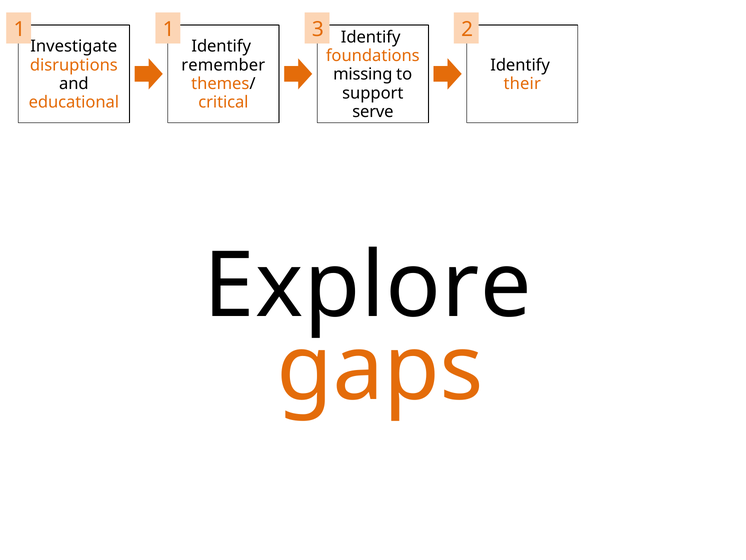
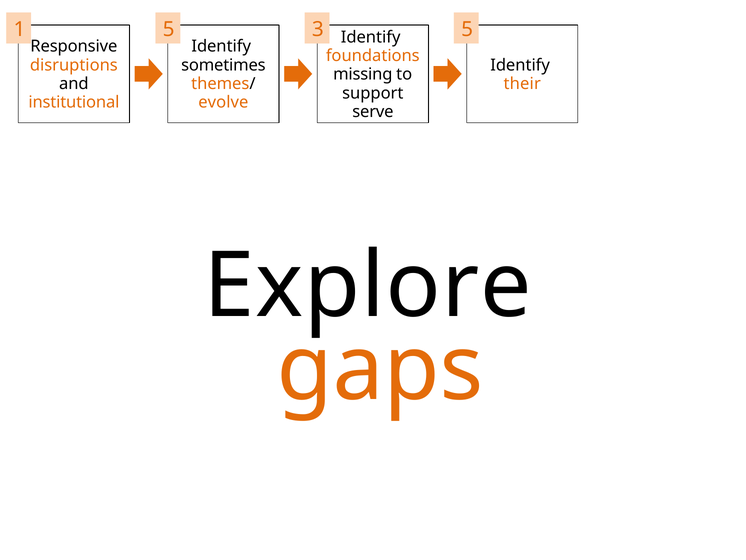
1 1: 1 -> 5
3 2: 2 -> 5
Investigate: Investigate -> Responsive
remember: remember -> sometimes
educational: educational -> institutional
critical: critical -> evolve
